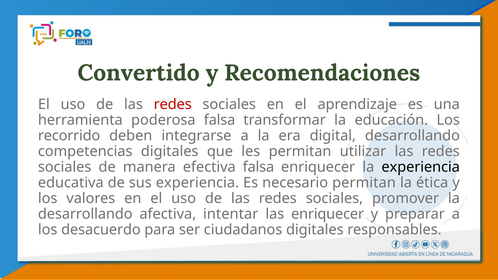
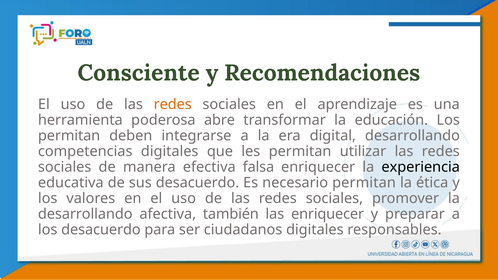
Convertido: Convertido -> Consciente
redes at (173, 104) colour: red -> orange
poderosa falsa: falsa -> abre
recorrido at (69, 136): recorrido -> permitan
sus experiencia: experiencia -> desacuerdo
intentar: intentar -> también
